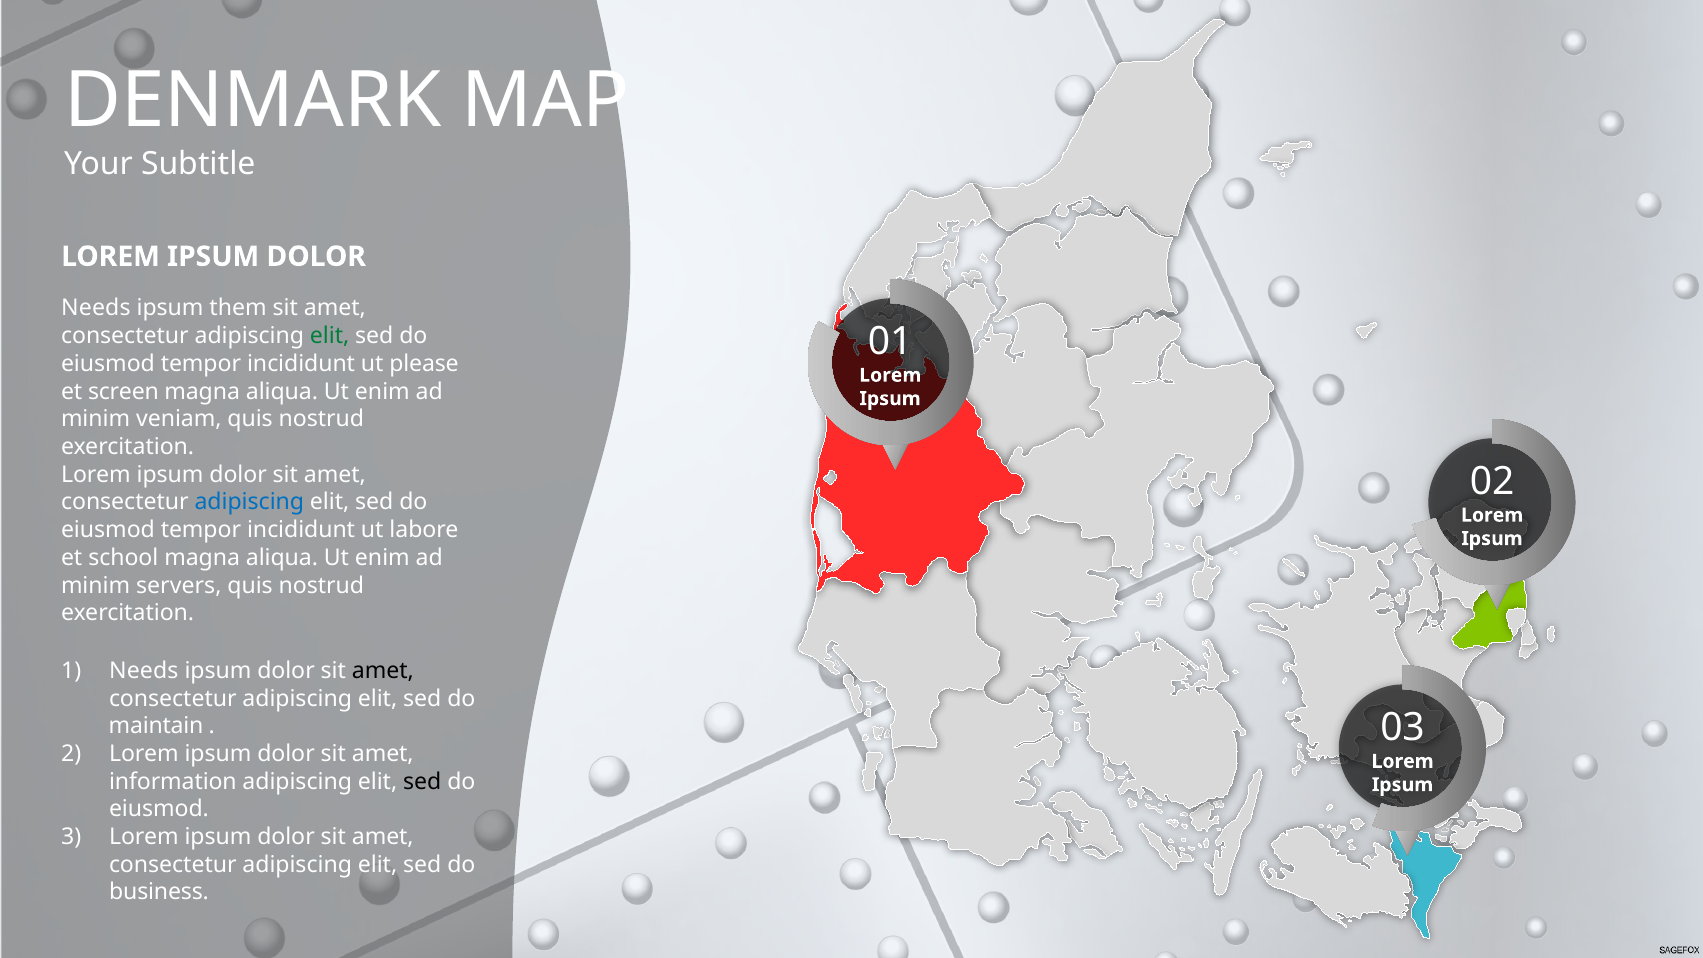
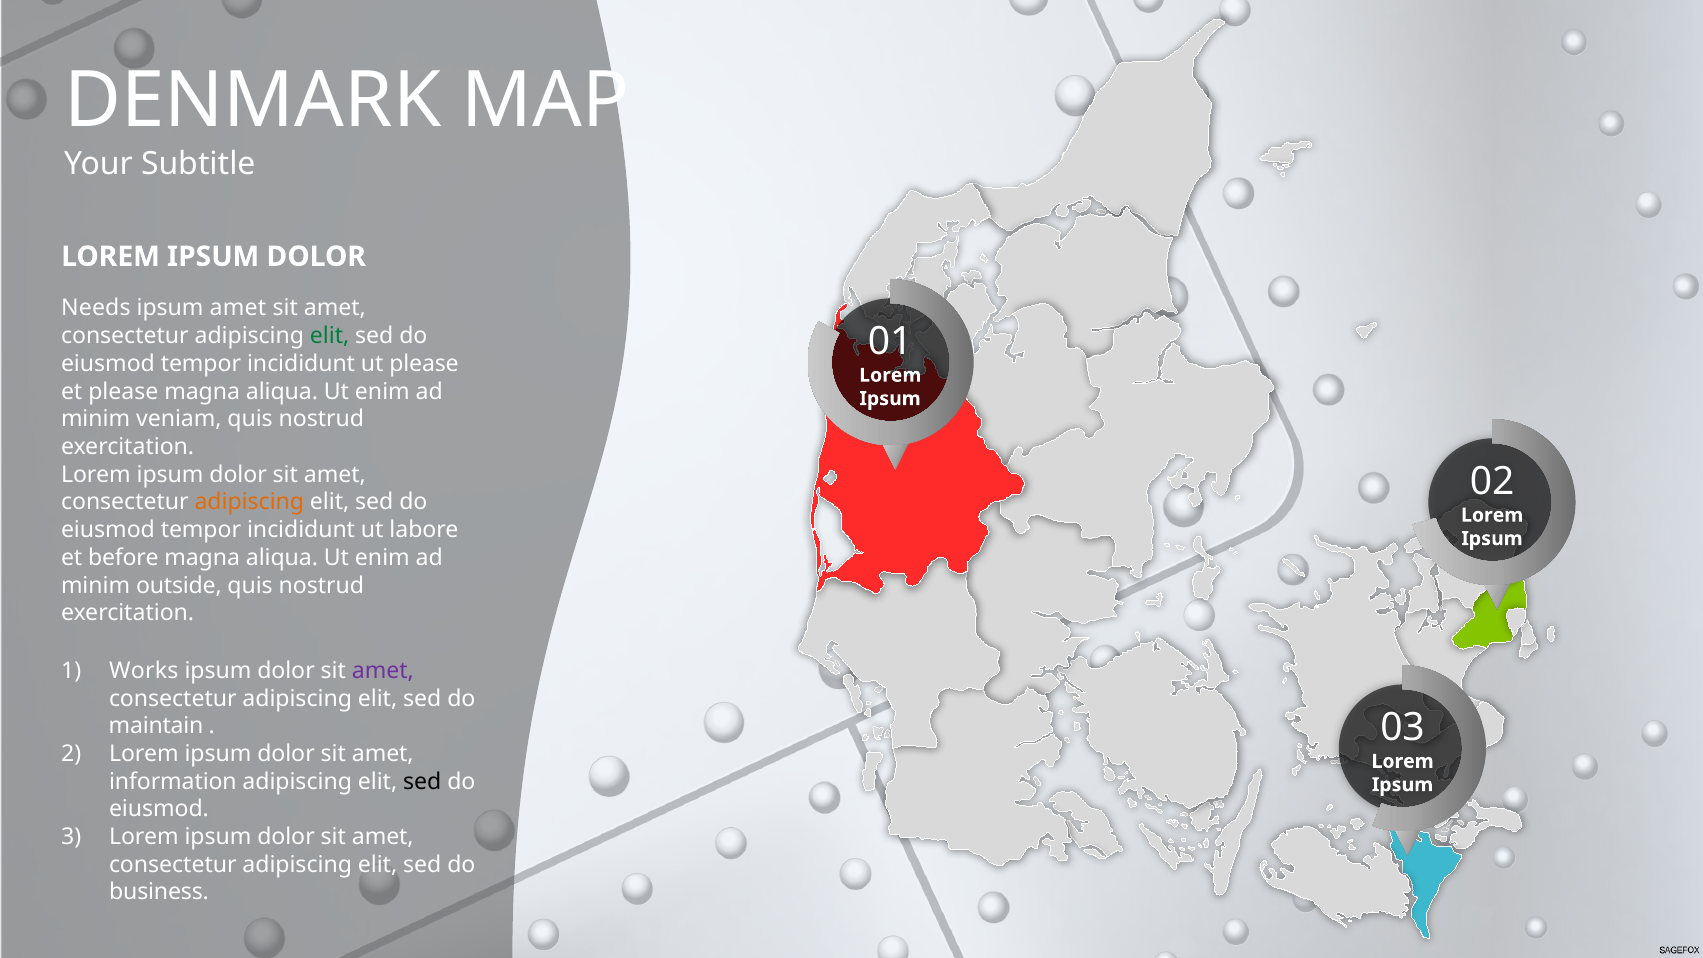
ipsum them: them -> amet
et screen: screen -> please
adipiscing at (249, 502) colour: blue -> orange
school: school -> before
servers: servers -> outside
Needs at (144, 671): Needs -> Works
amet at (383, 671) colour: black -> purple
